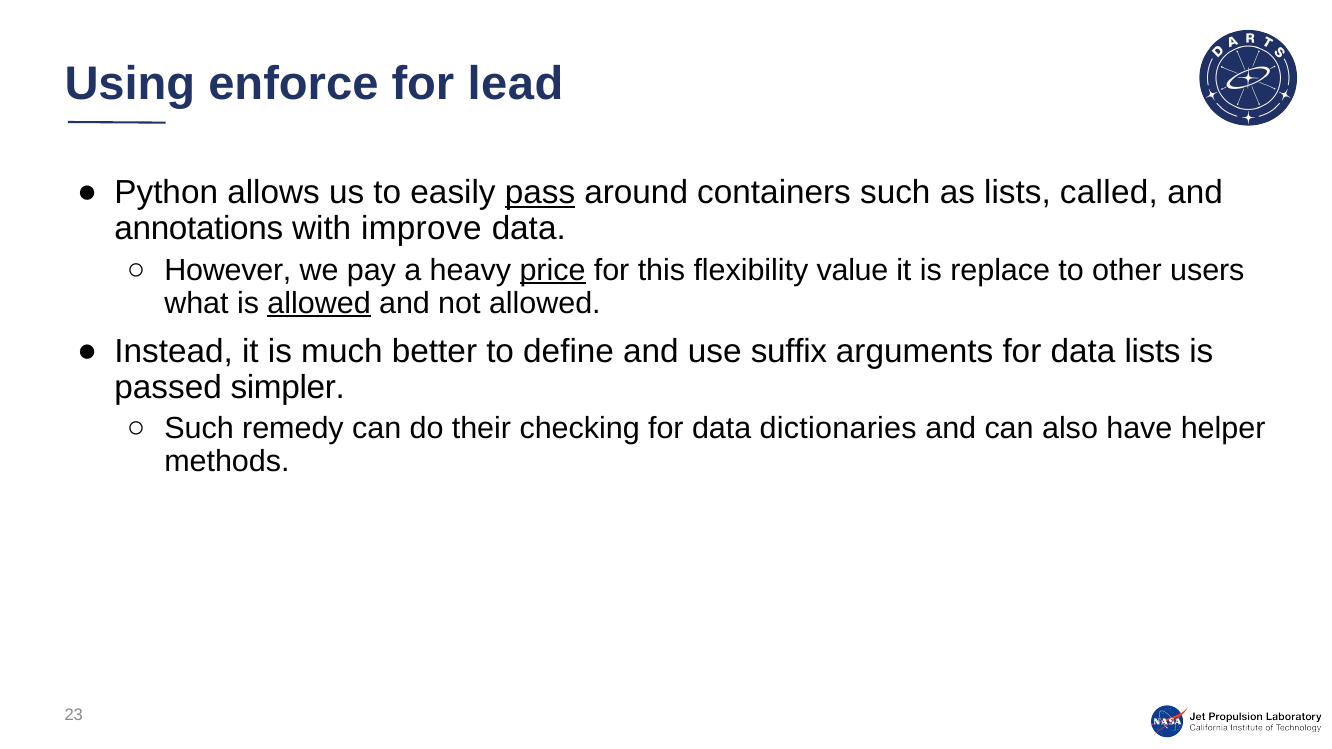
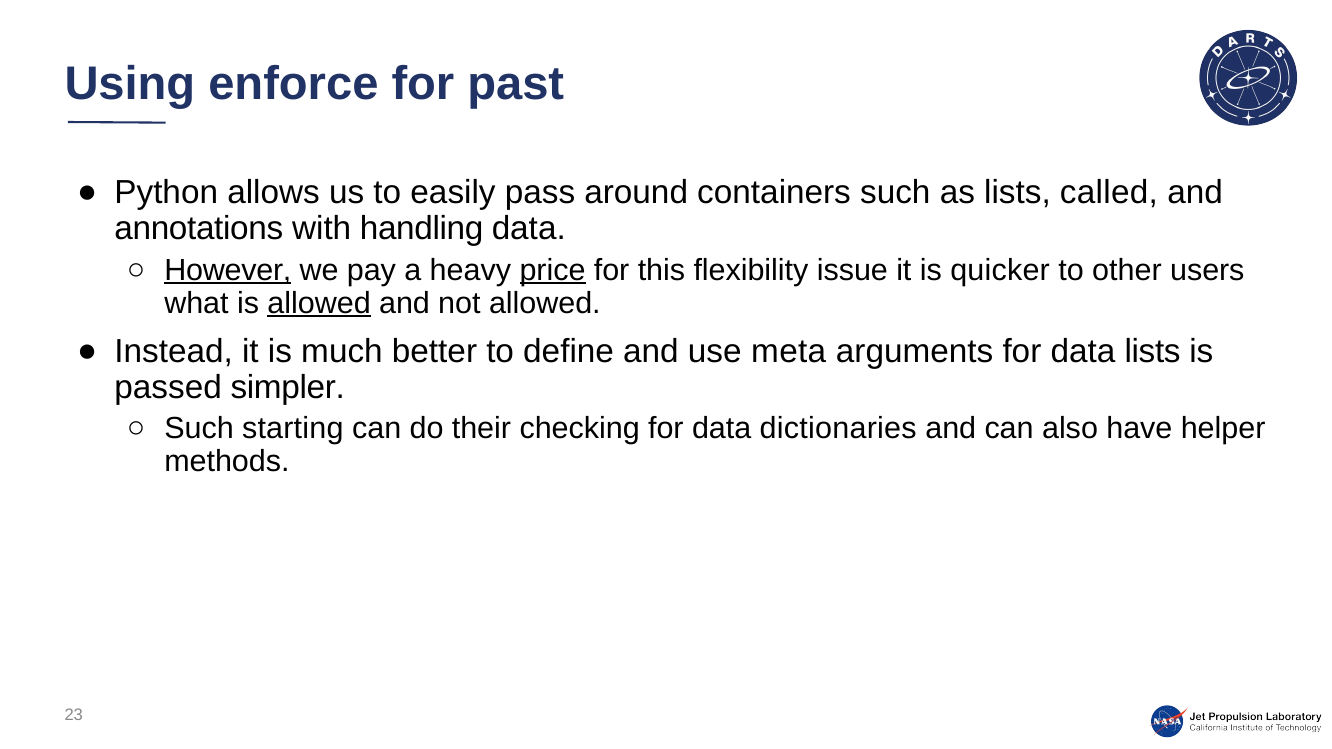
lead: lead -> past
pass underline: present -> none
improve: improve -> handling
However underline: none -> present
value: value -> issue
replace: replace -> quicker
suffix: suffix -> meta
remedy: remedy -> starting
